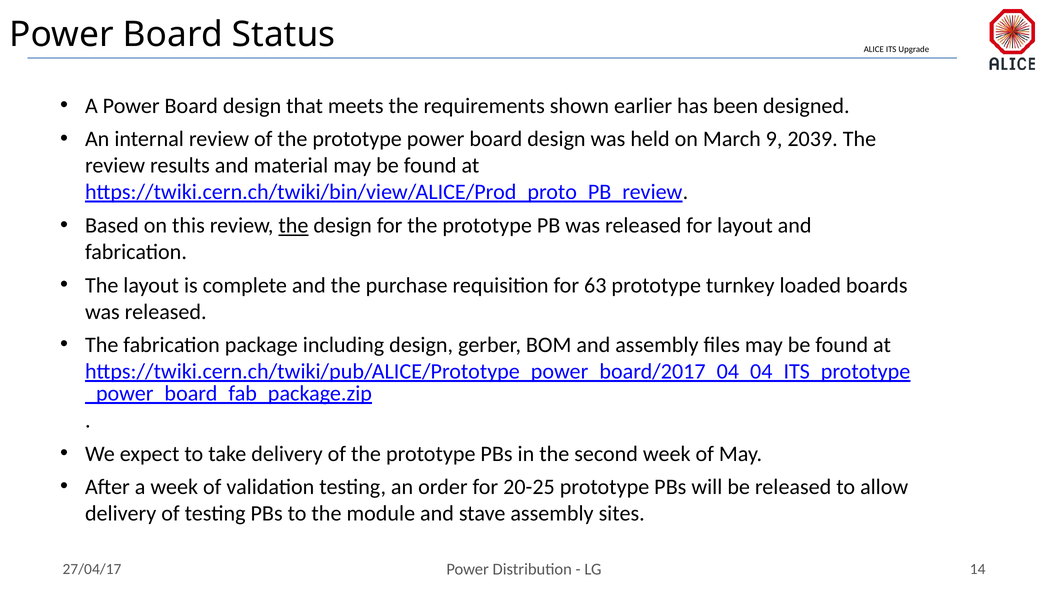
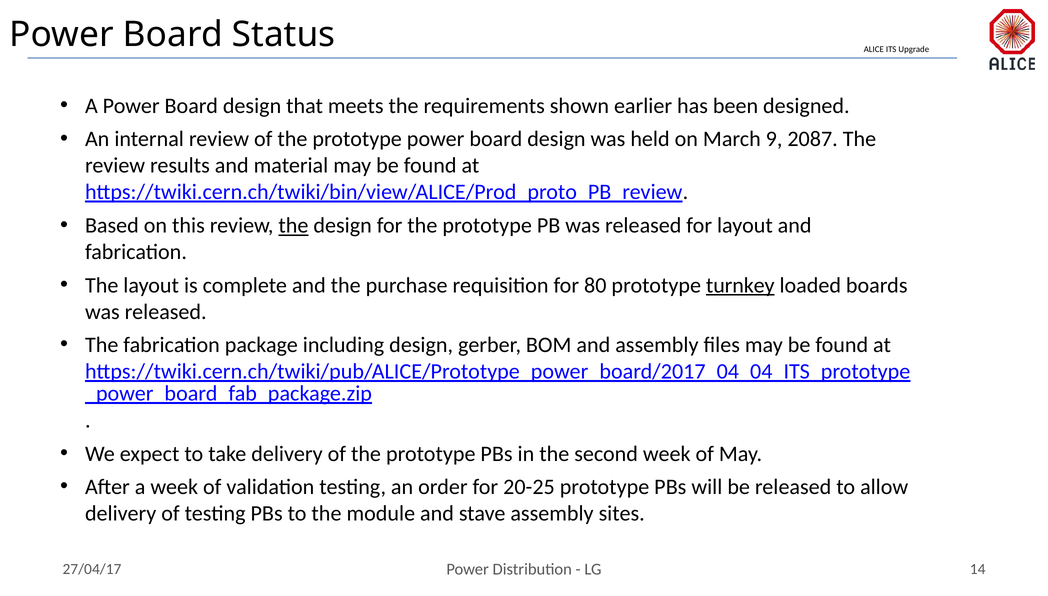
2039: 2039 -> 2087
63: 63 -> 80
turnkey underline: none -> present
